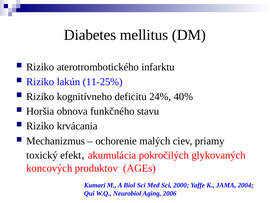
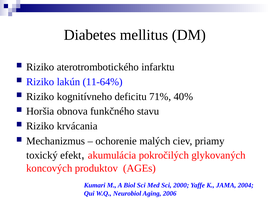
11-25%: 11-25% -> 11-64%
24%: 24% -> 71%
